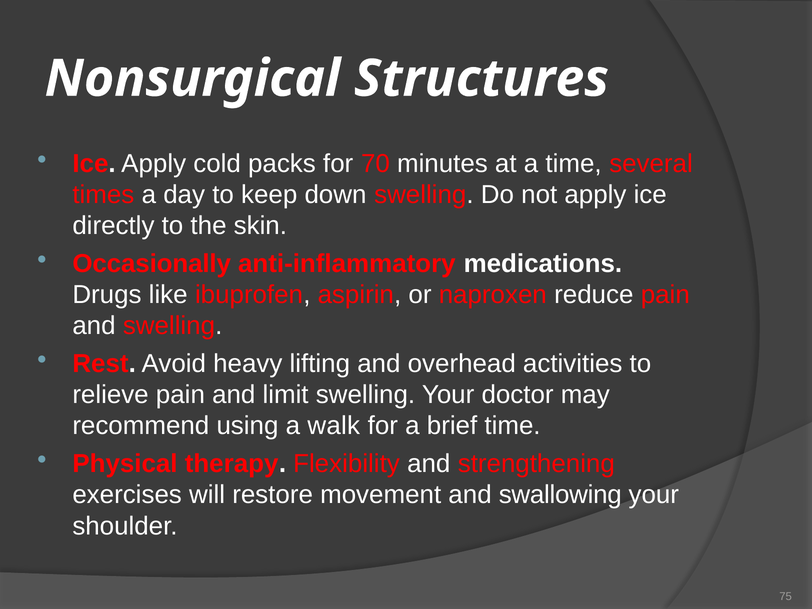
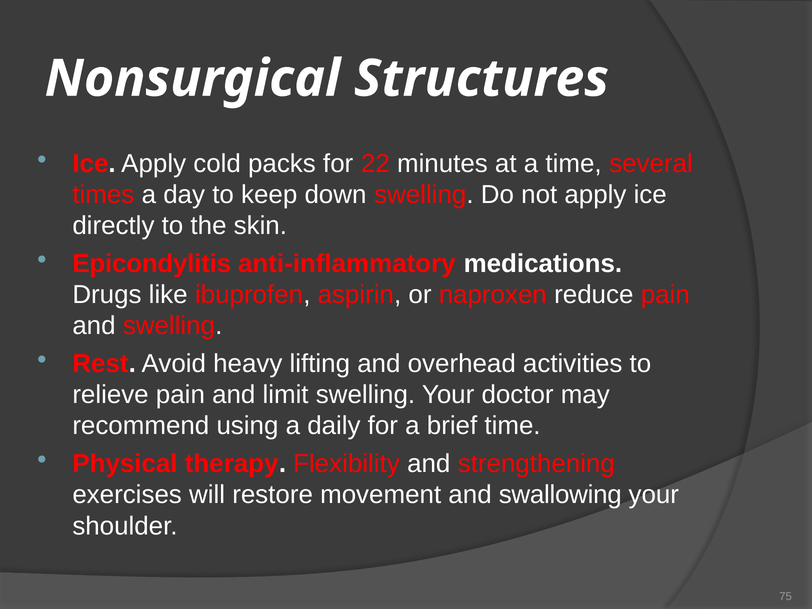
70: 70 -> 22
Occasionally: Occasionally -> Epicondylitis
walk: walk -> daily
